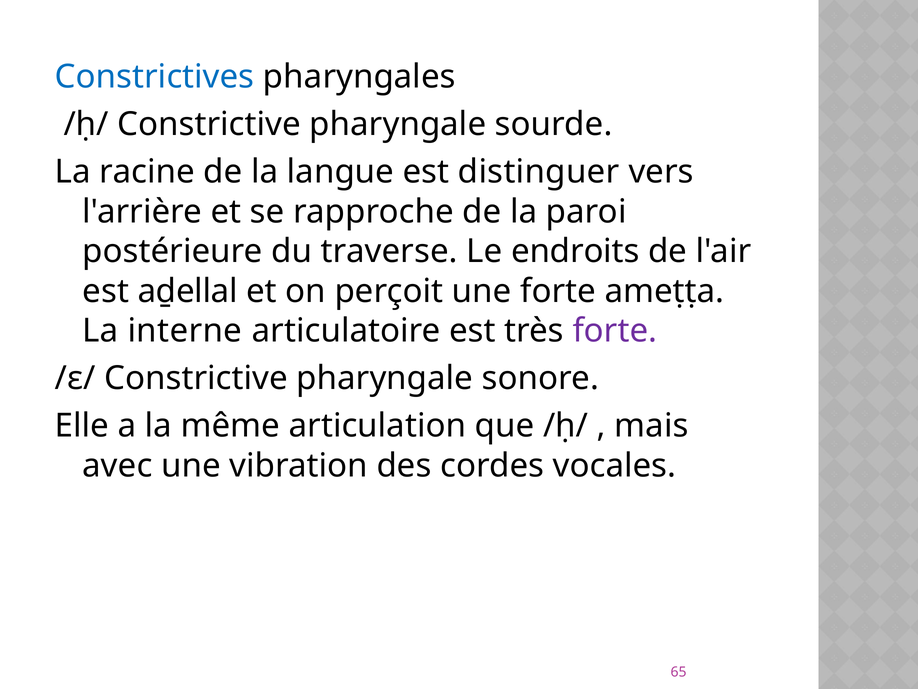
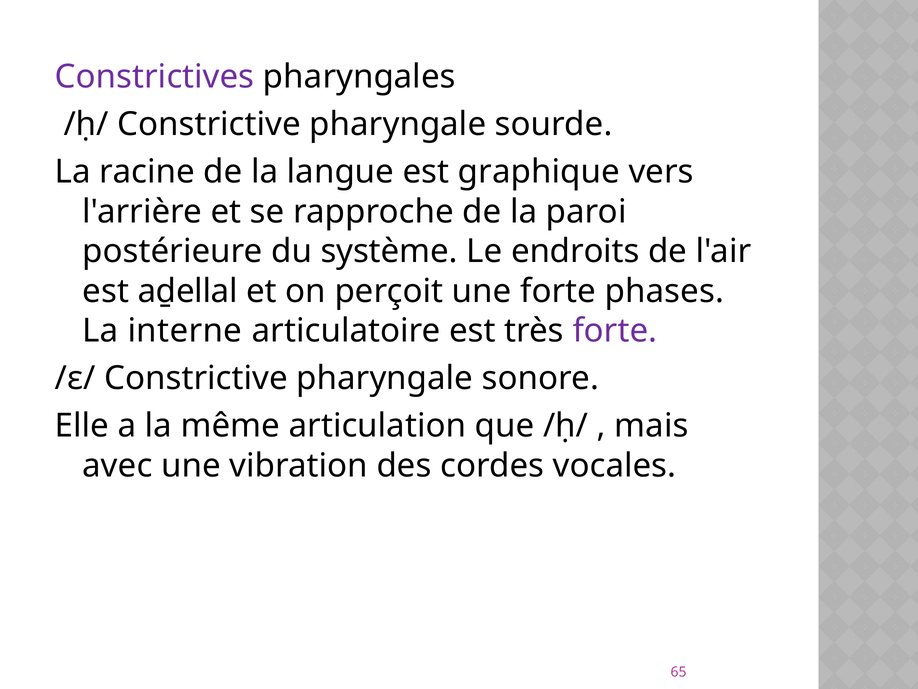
Constrictives colour: blue -> purple
distinguer: distinguer -> graphique
traverse: traverse -> système
ameṭṭa: ameṭṭa -> phases
